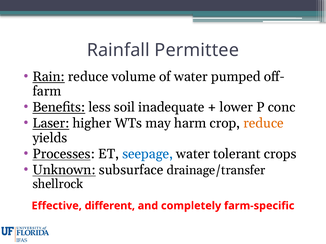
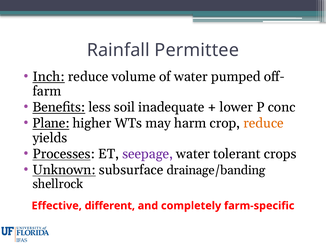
Rain: Rain -> Inch
Laser: Laser -> Plane
seepage colour: blue -> purple
drainage/transfer: drainage/transfer -> drainage/banding
